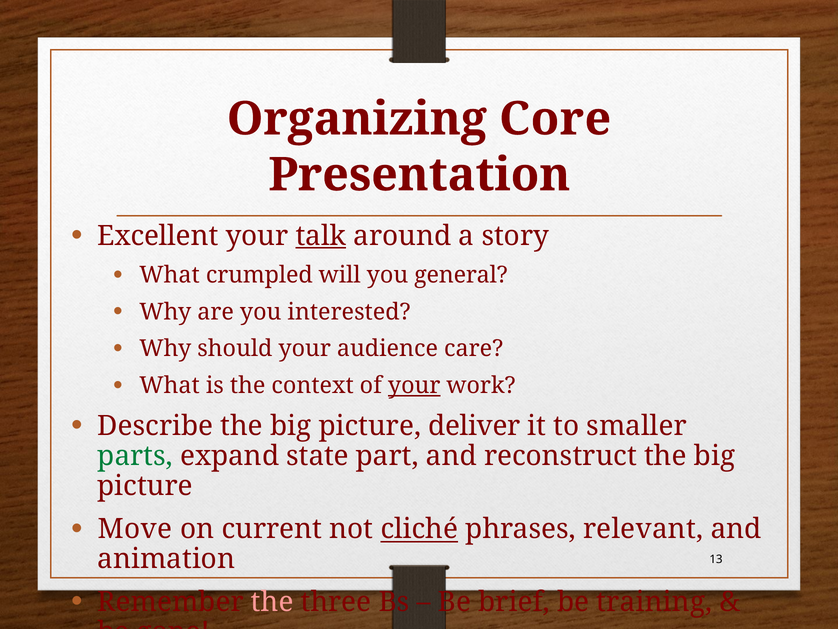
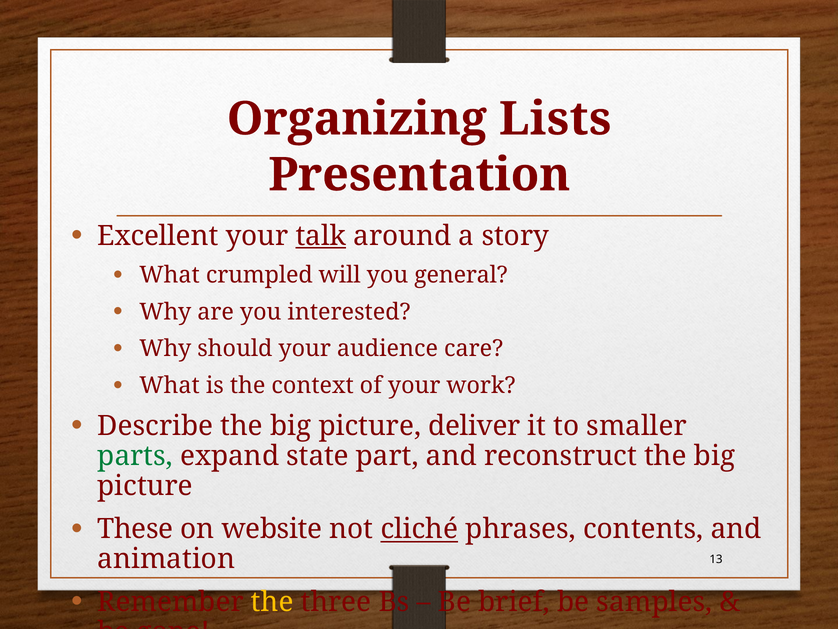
Core: Core -> Lists
your at (414, 385) underline: present -> none
Move: Move -> These
current: current -> website
relevant: relevant -> contents
the at (272, 601) colour: pink -> yellow
training: training -> samples
